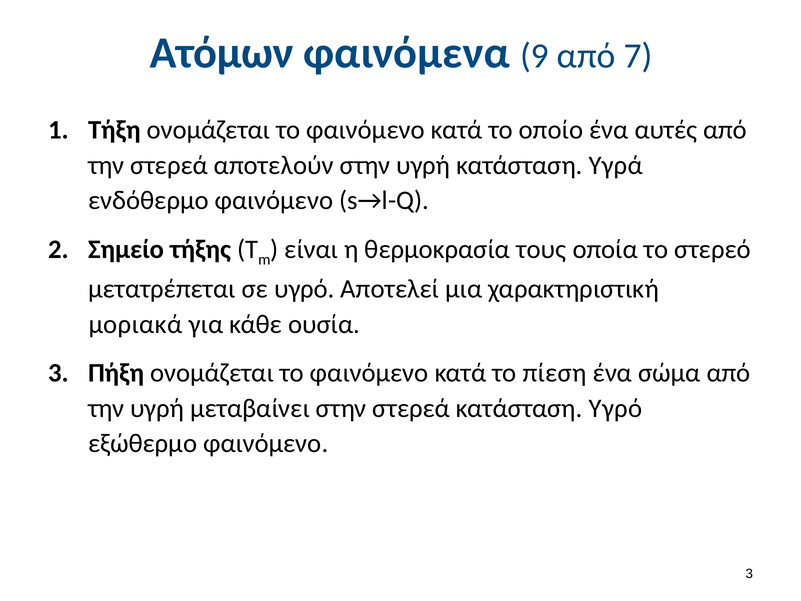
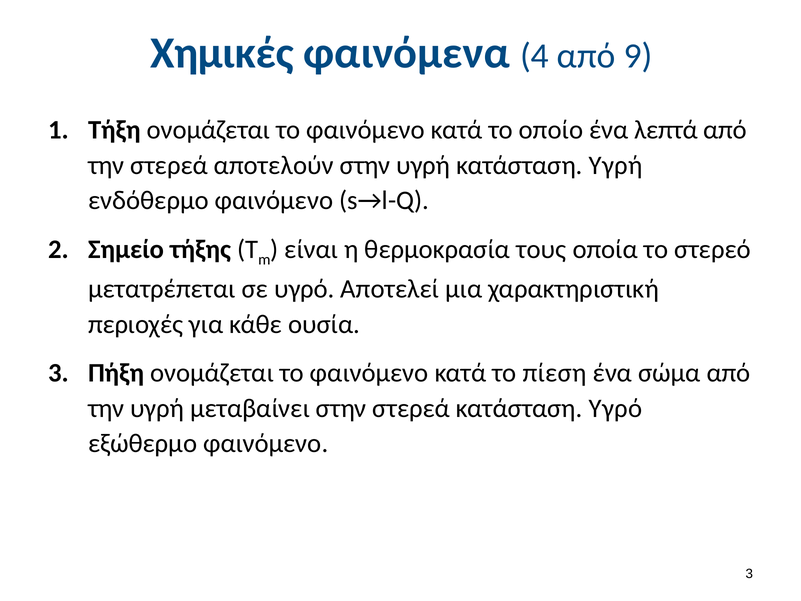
Ατόμων: Ατόμων -> Χημικές
9: 9 -> 4
7: 7 -> 9
αυτές: αυτές -> λεπτά
κατάσταση Υγρά: Υγρά -> Υγρή
μοριακά: μοριακά -> περιοχές
